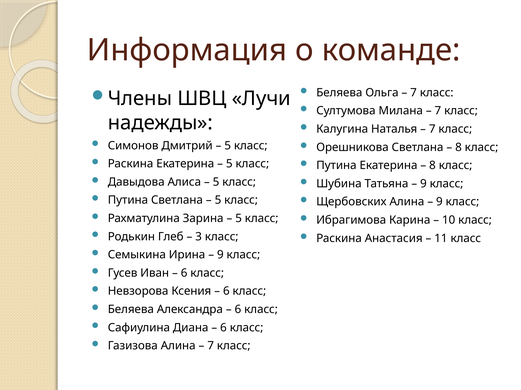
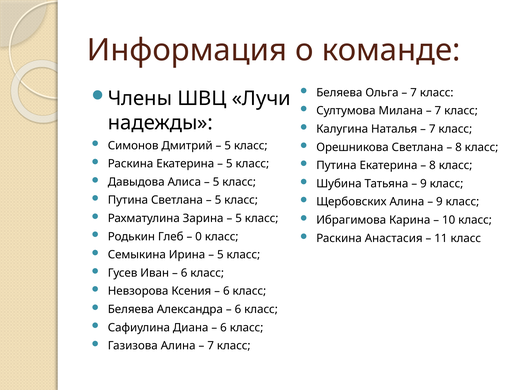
3: 3 -> 0
9 at (220, 255): 9 -> 5
